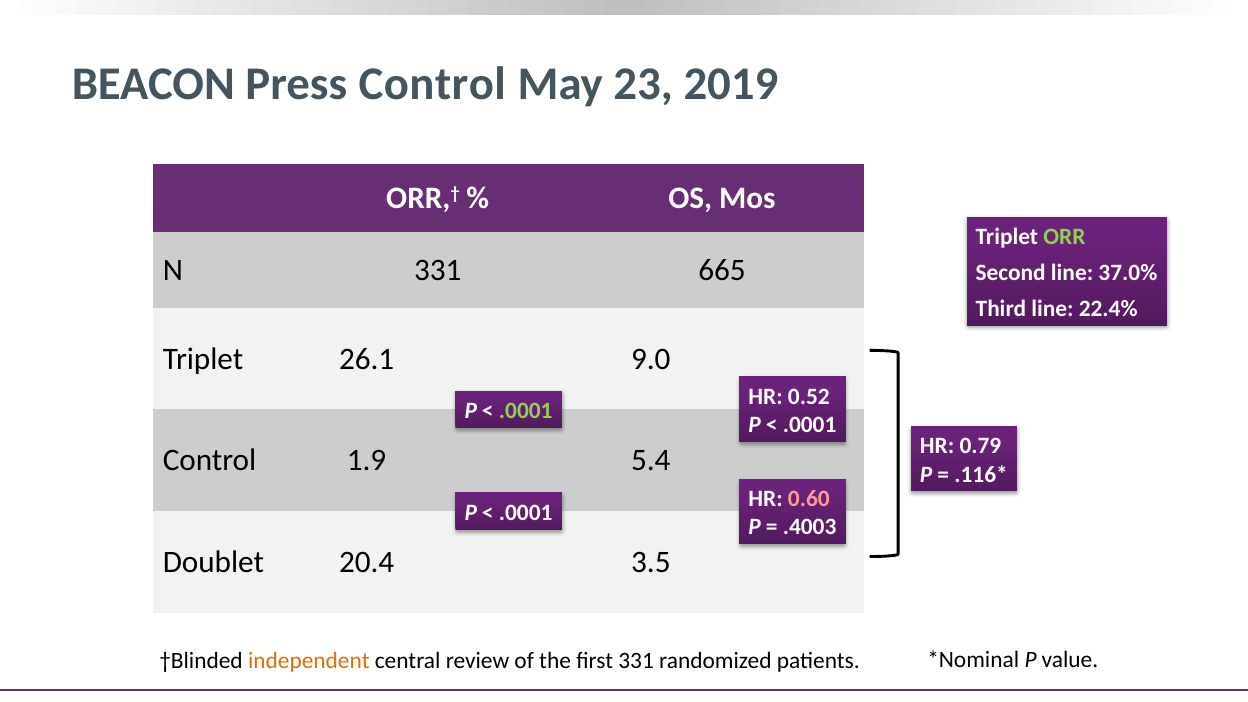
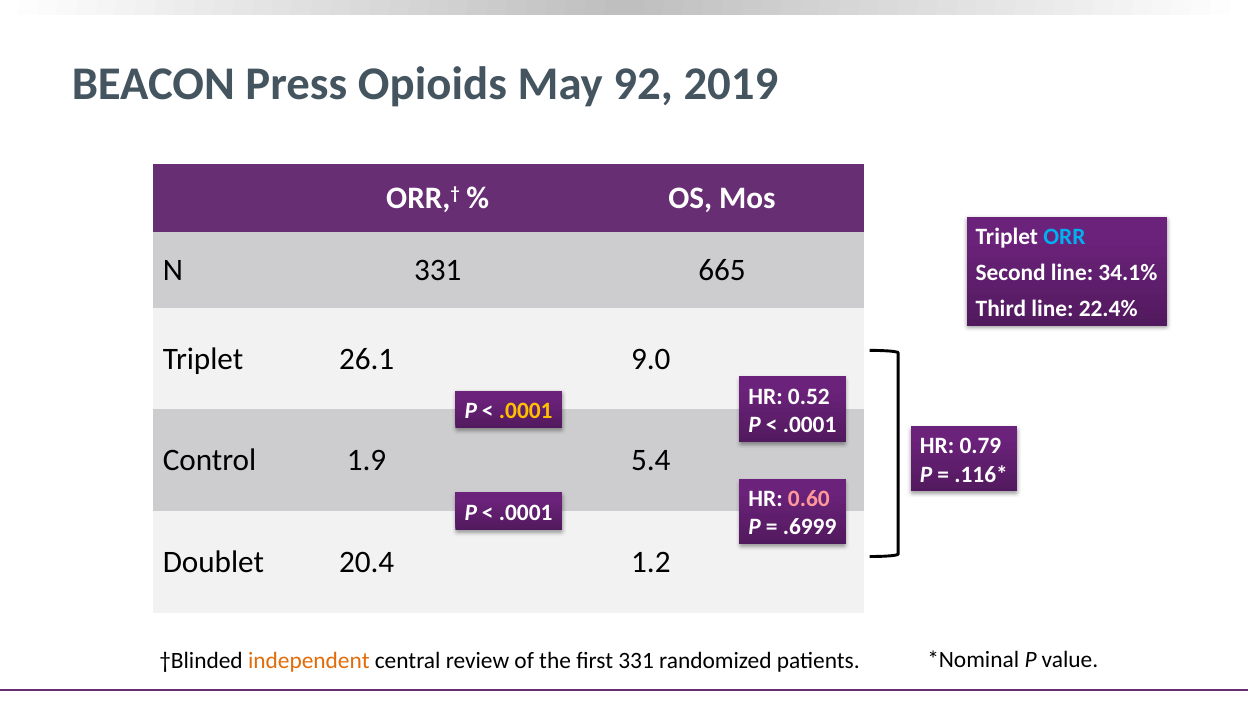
Press Control: Control -> Opioids
23: 23 -> 92
ORR colour: light green -> light blue
37.0%: 37.0% -> 34.1%
.0001 at (526, 411) colour: light green -> yellow
.4003: .4003 -> .6999
3.5: 3.5 -> 1.2
